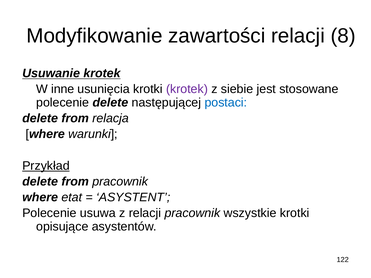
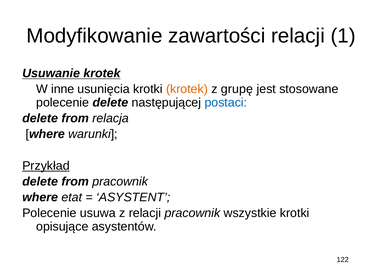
8: 8 -> 1
krotek at (187, 89) colour: purple -> orange
siebie: siebie -> grupę
